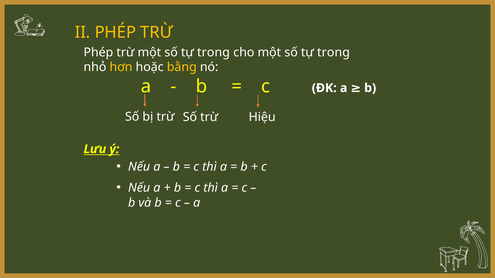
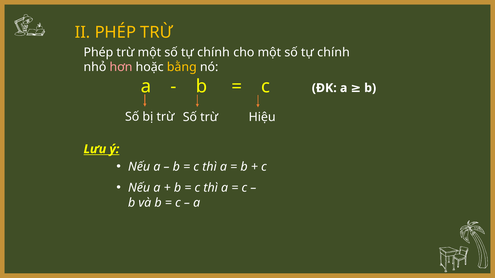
trong at (214, 52): trong -> chính
trong at (334, 52): trong -> chính
hơn colour: yellow -> pink
